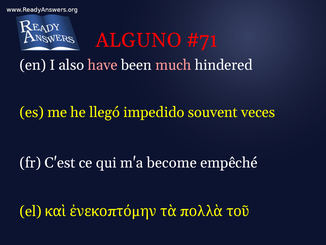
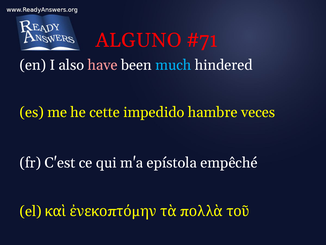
much colour: pink -> light blue
llegó: llegó -> cette
souvent: souvent -> hambre
become: become -> epístola
